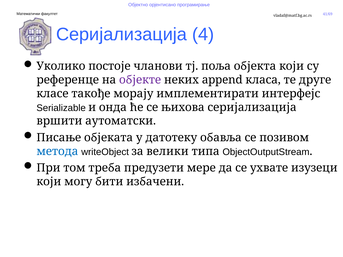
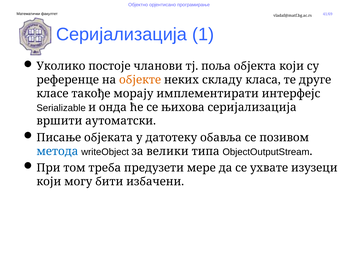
4: 4 -> 1
објекте colour: purple -> orange
append: append -> складу
